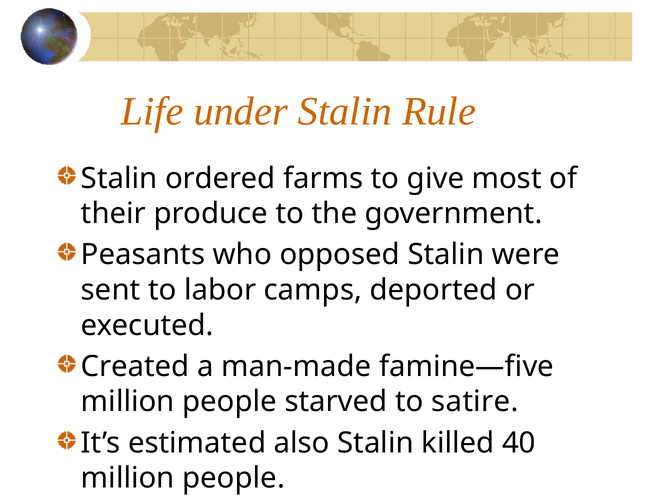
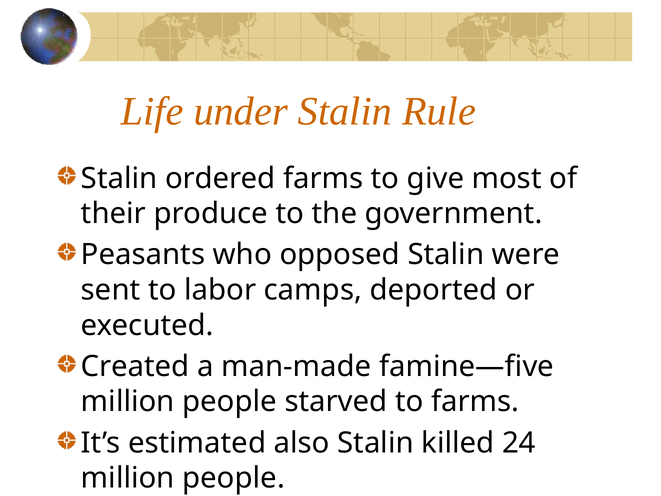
to satire: satire -> farms
40: 40 -> 24
